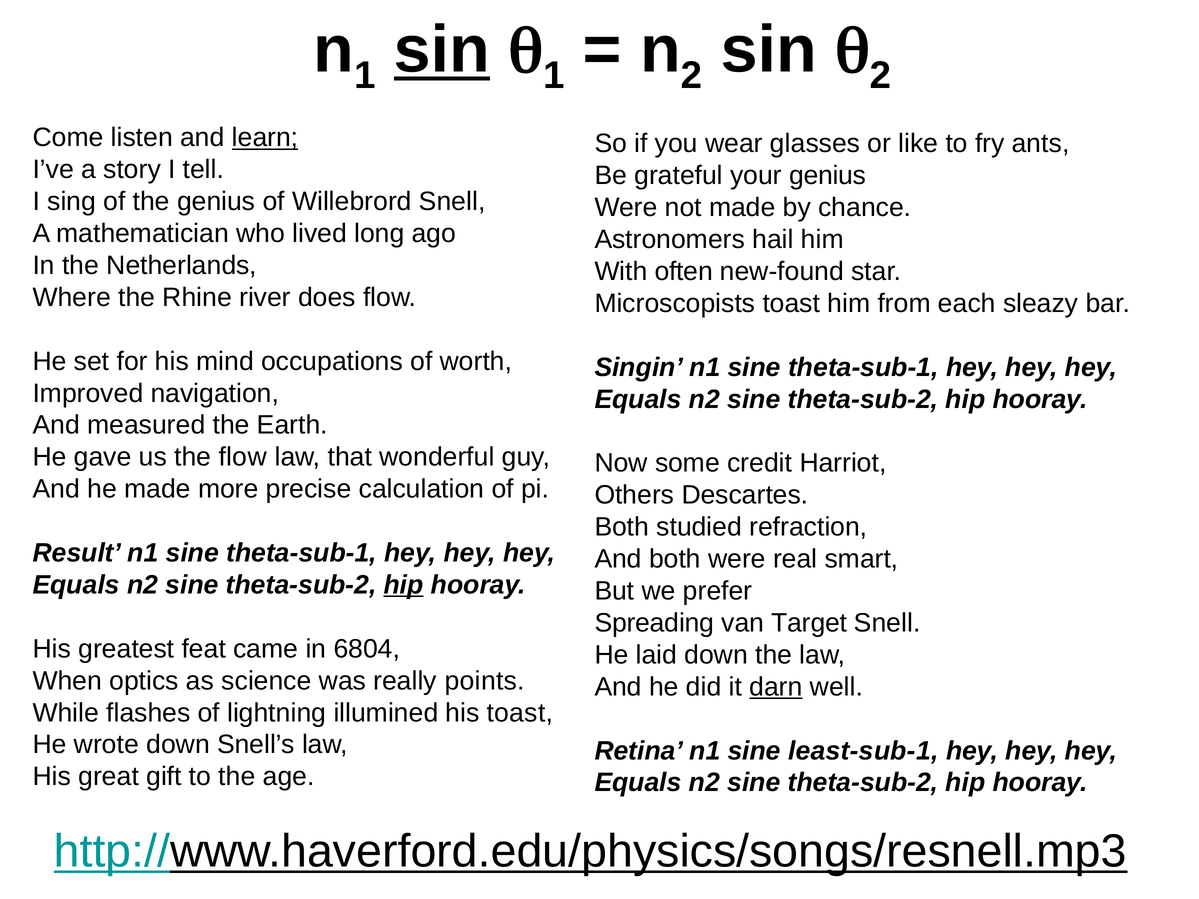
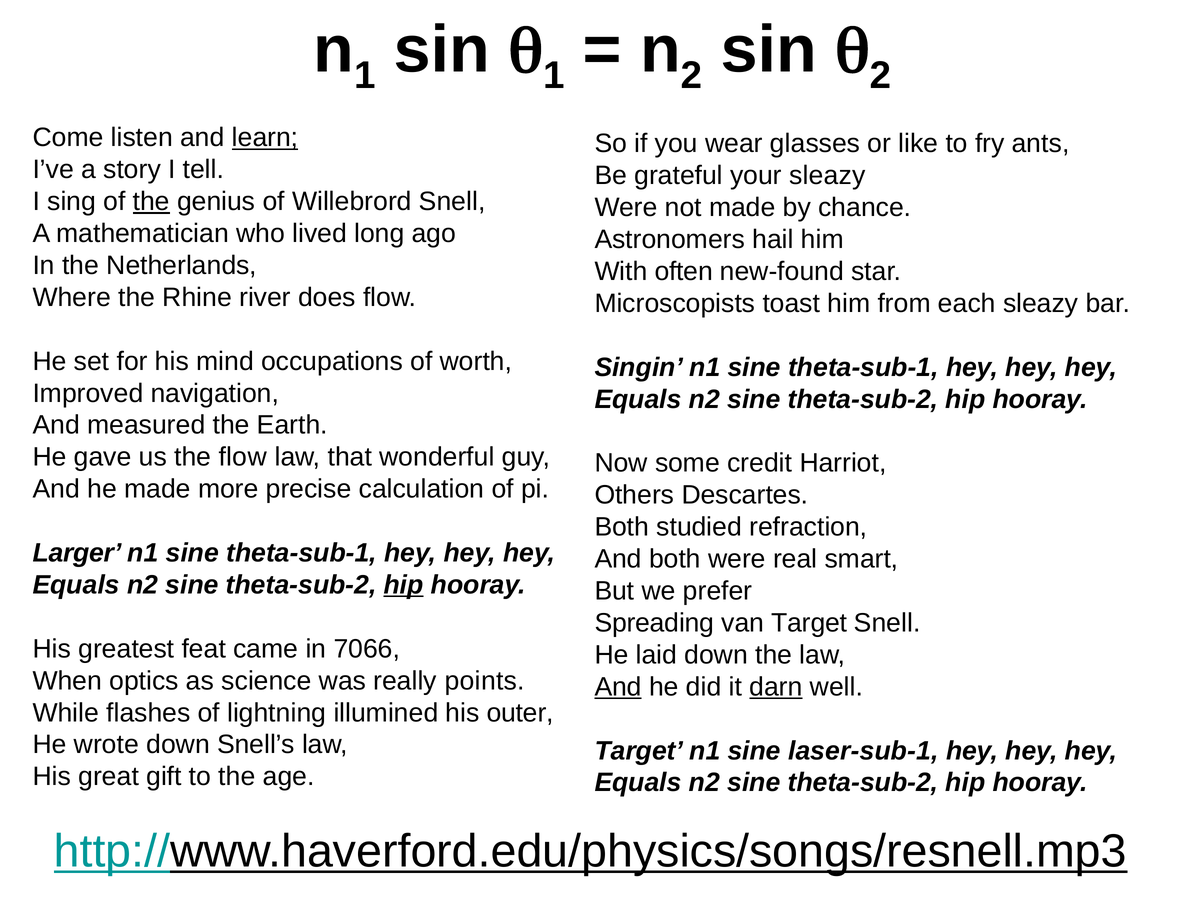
sin at (442, 50) underline: present -> none
your genius: genius -> sleazy
the at (151, 202) underline: none -> present
Result: Result -> Larger
6804: 6804 -> 7066
And at (618, 687) underline: none -> present
his toast: toast -> outer
Retina at (639, 751): Retina -> Target
least-sub-1: least-sub-1 -> laser-sub-1
